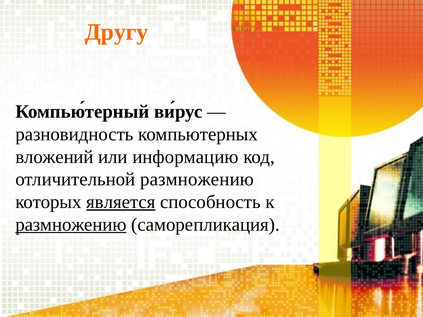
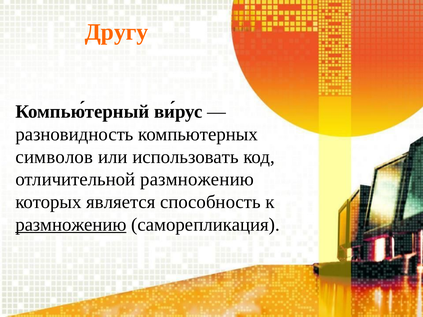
вложений: вложений -> символов
информацию: информацию -> использовать
является underline: present -> none
